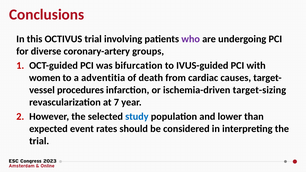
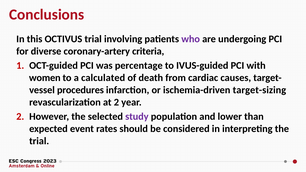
groups: groups -> criteria
bifurcation: bifurcation -> percentage
adventitia: adventitia -> calculated
at 7: 7 -> 2
study colour: blue -> purple
